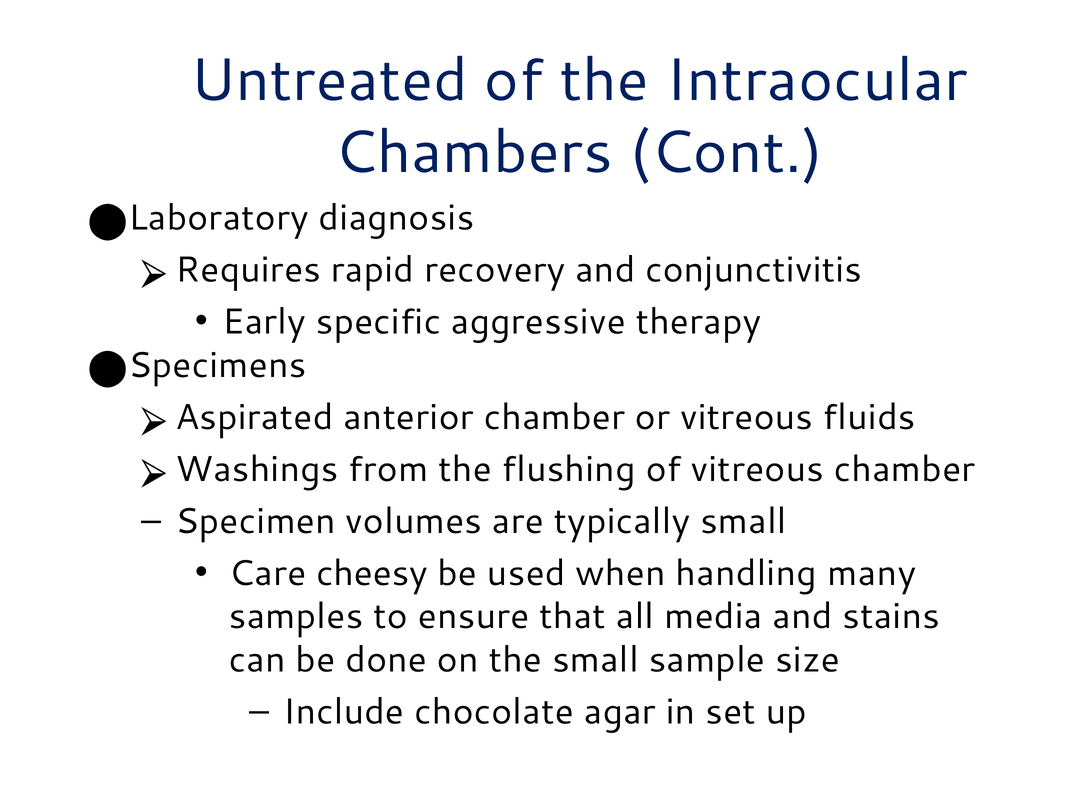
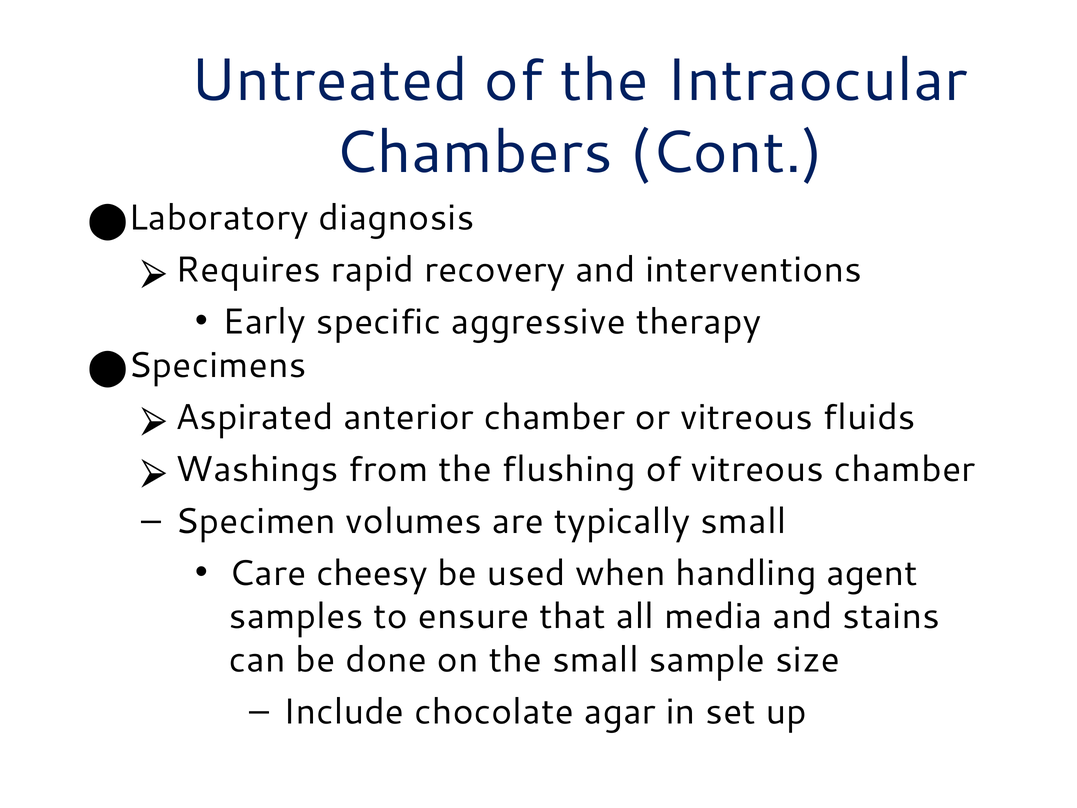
conjunctivitis: conjunctivitis -> interventions
many: many -> agent
